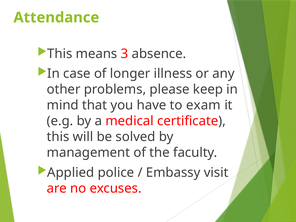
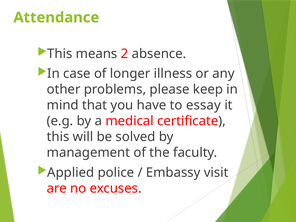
3: 3 -> 2
exam: exam -> essay
